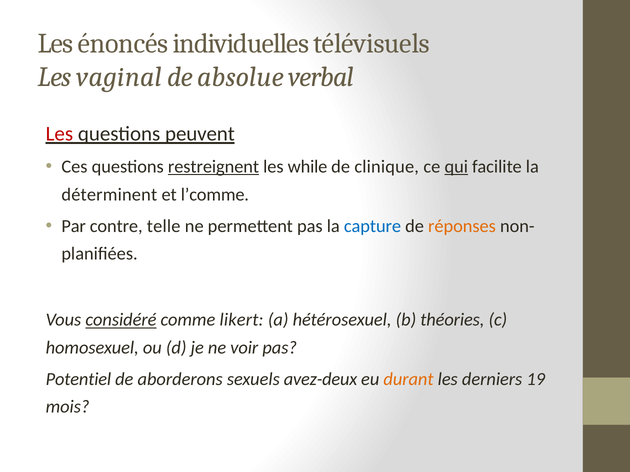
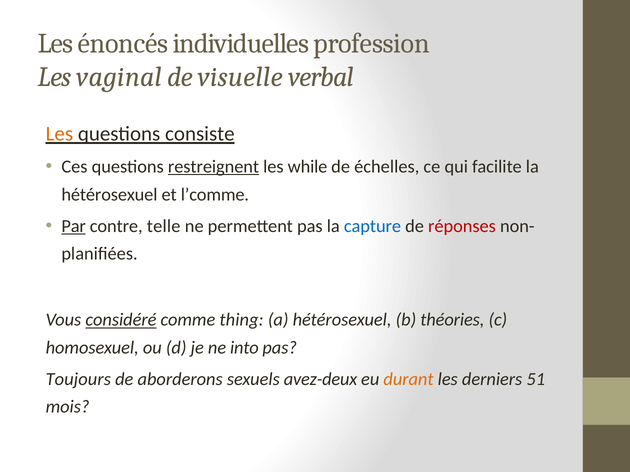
télévisuels: télévisuels -> profession
absolue: absolue -> visuelle
Les at (59, 134) colour: red -> orange
peuvent: peuvent -> consiste
clinique: clinique -> échelles
qui underline: present -> none
déterminent at (109, 195): déterminent -> hétérosexuel
Par underline: none -> present
réponses colour: orange -> red
likert: likert -> thing
voir: voir -> into
Potentiel: Potentiel -> Toujours
19: 19 -> 51
